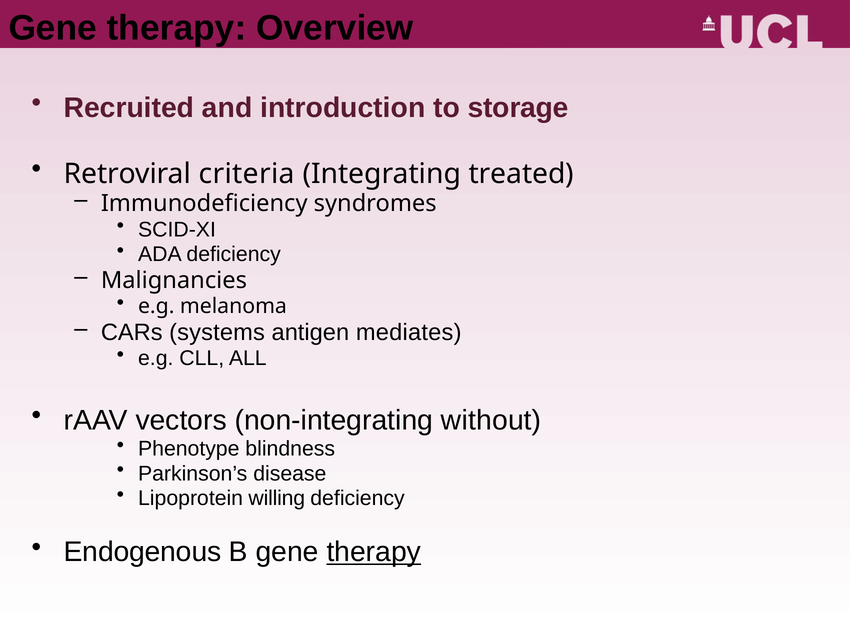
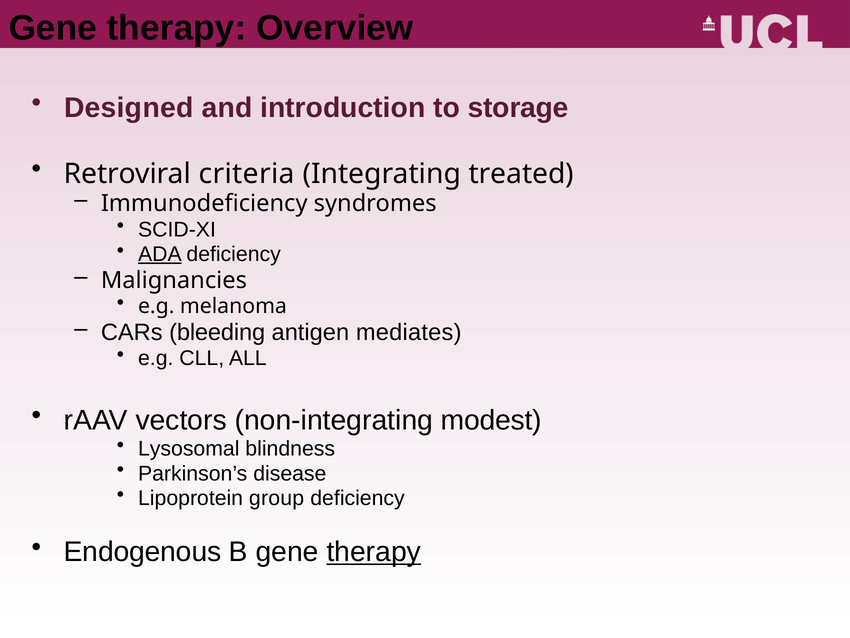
Recruited: Recruited -> Designed
ADA underline: none -> present
systems: systems -> bleeding
without: without -> modest
Phenotype: Phenotype -> Lysosomal
willing: willing -> group
